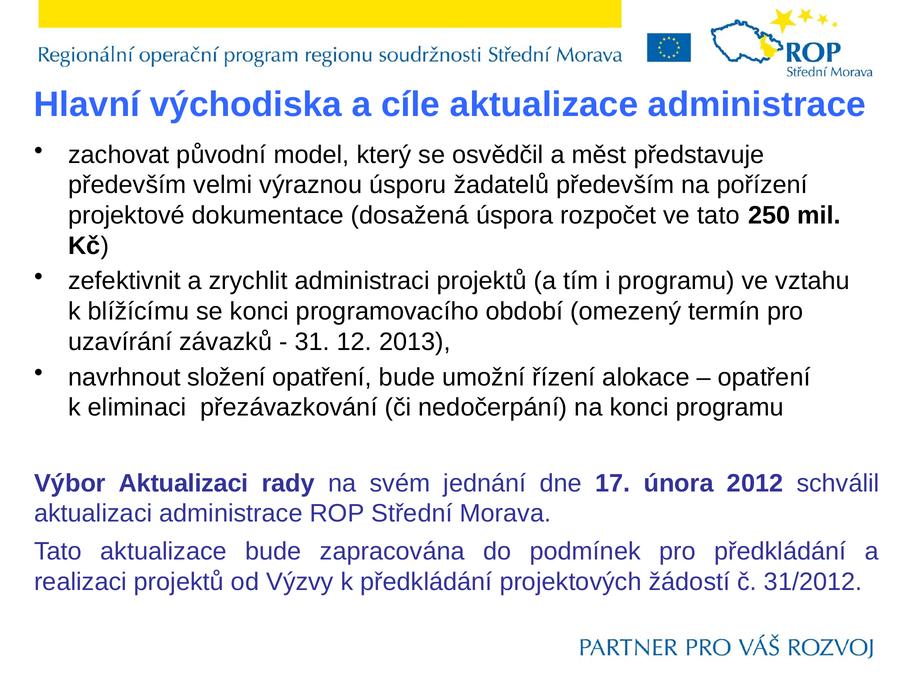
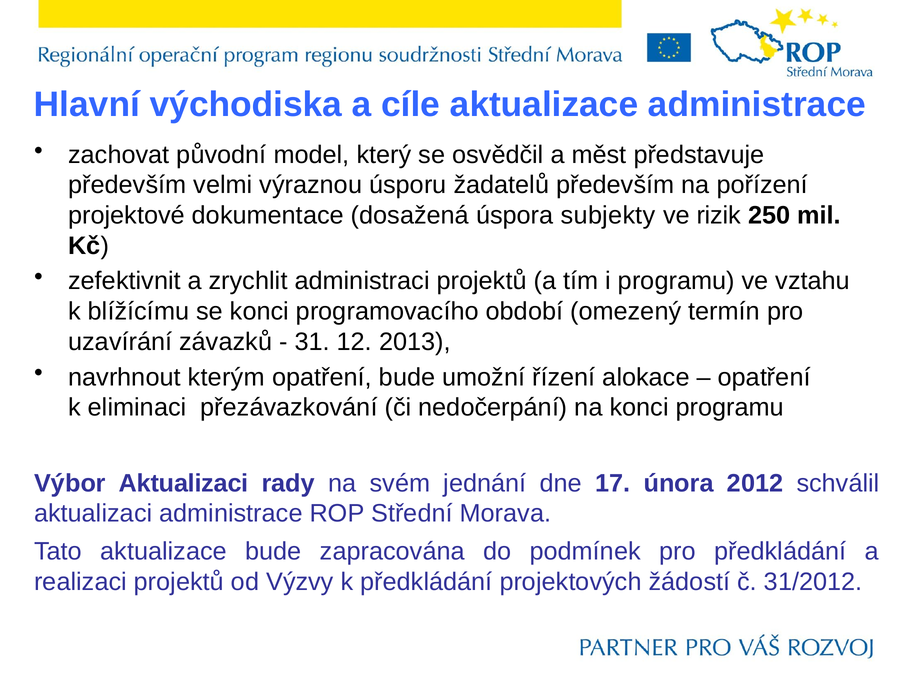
rozpočet: rozpočet -> subjekty
ve tato: tato -> rizik
složení: složení -> kterým
